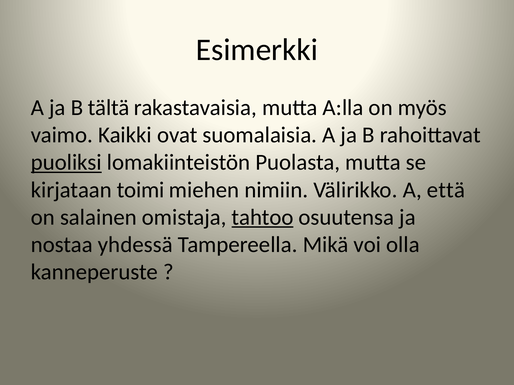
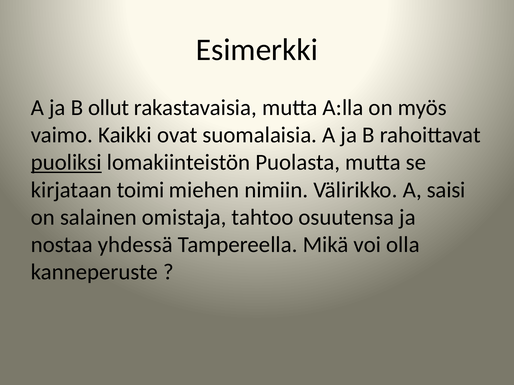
tältä: tältä -> ollut
että: että -> saisi
tahtoo underline: present -> none
